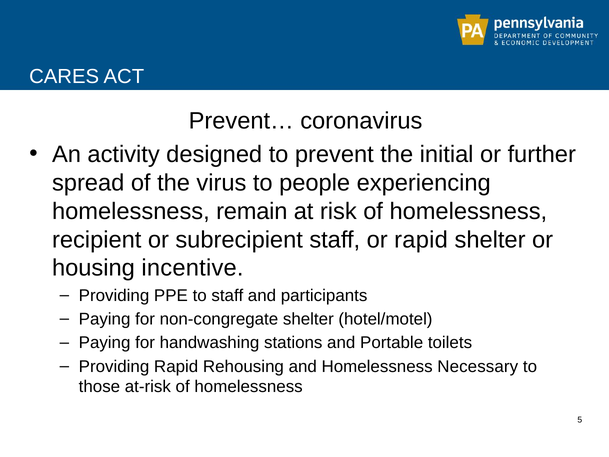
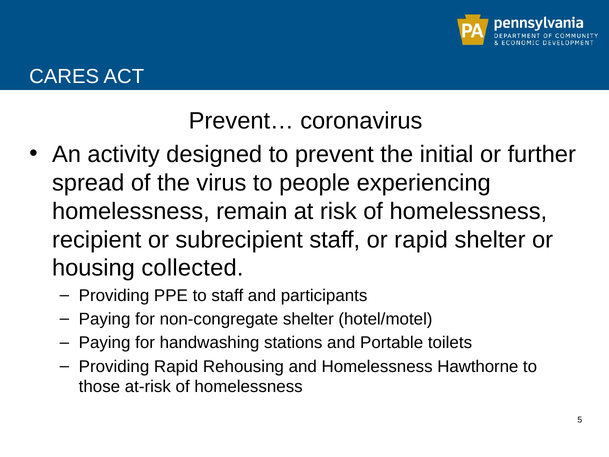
incentive: incentive -> collected
Necessary: Necessary -> Hawthorne
